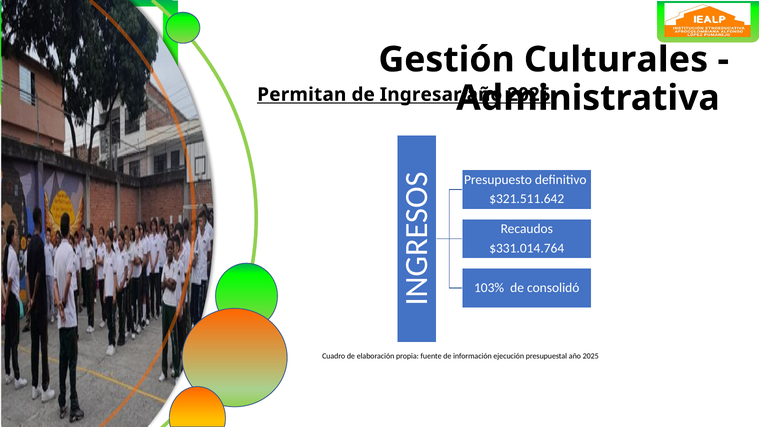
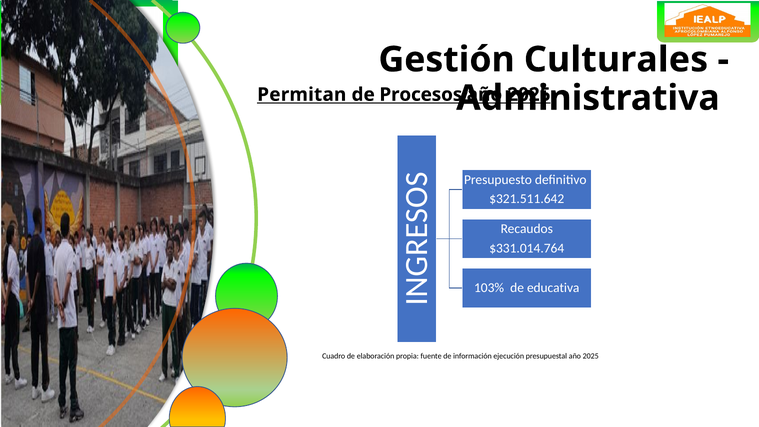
Ingresar: Ingresar -> Procesos
consolidó: consolidó -> educativa
